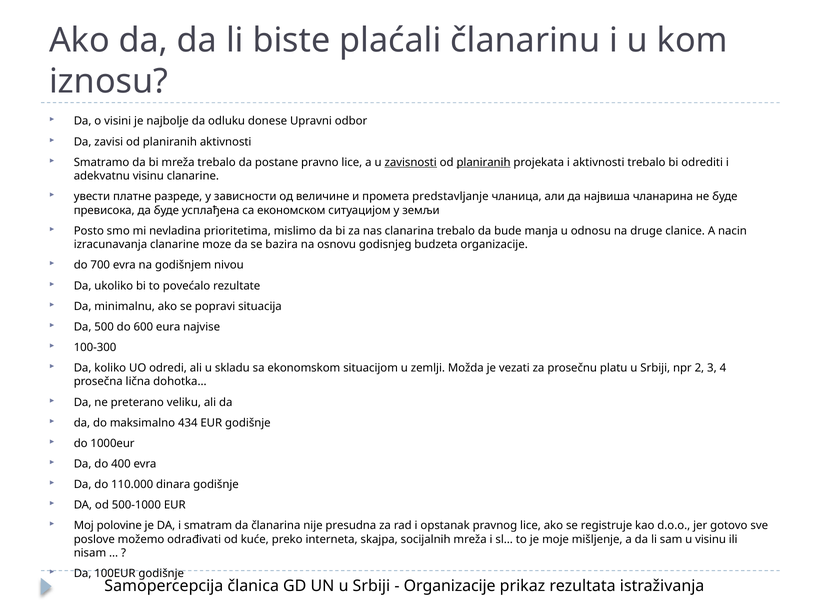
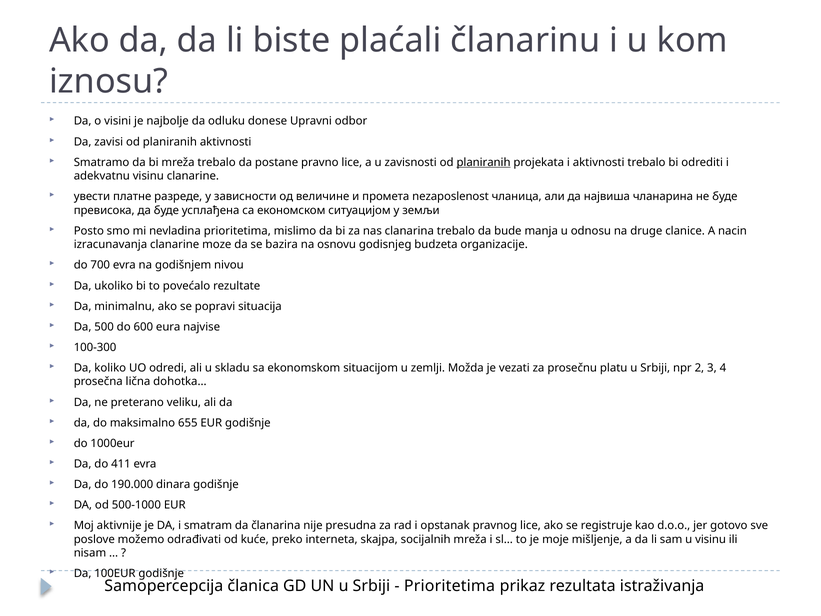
zavisnosti underline: present -> none
predstavljanje: predstavljanje -> nezaposlenost
434: 434 -> 655
400: 400 -> 411
110.000: 110.000 -> 190.000
polovine: polovine -> aktivnije
Organizacije at (450, 586): Organizacije -> Prioritetima
